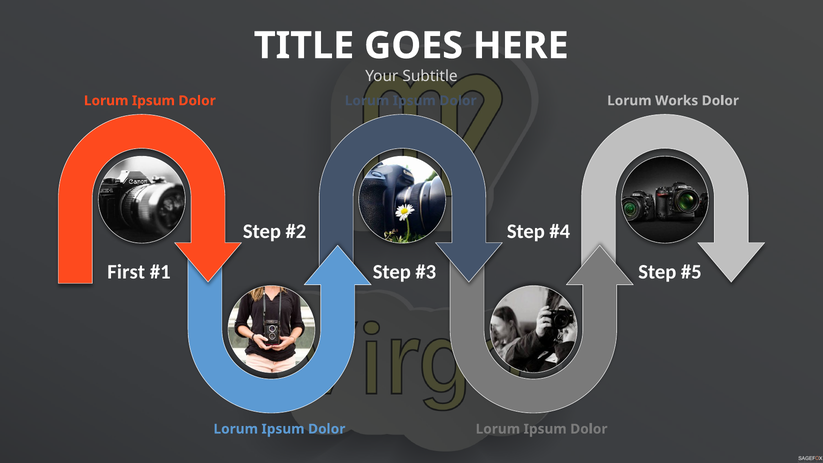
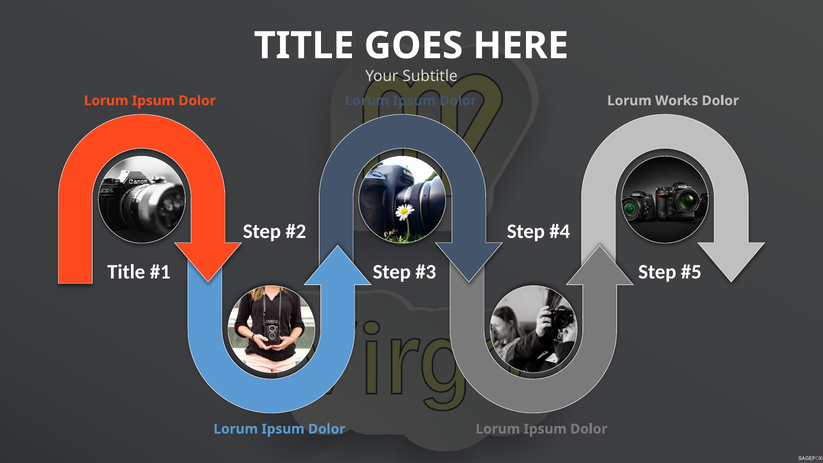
First at (126, 272): First -> Title
